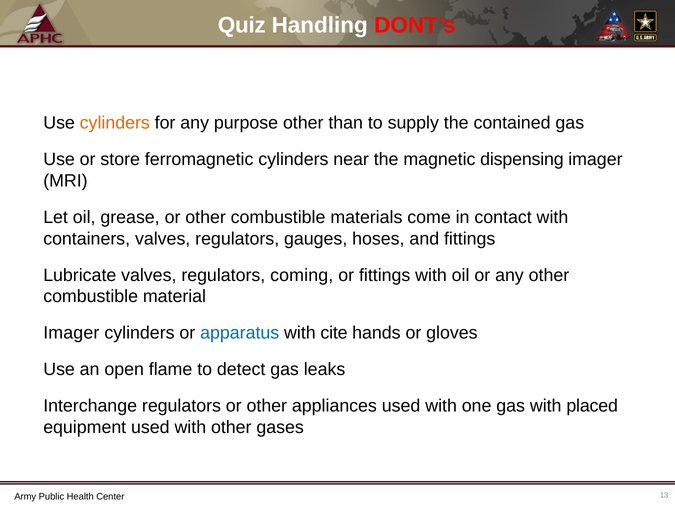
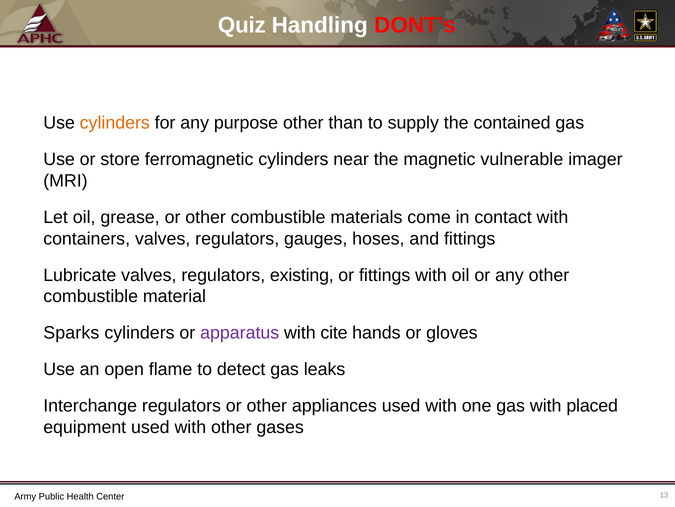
dispensing: dispensing -> vulnerable
coming: coming -> existing
Imager at (71, 332): Imager -> Sparks
apparatus colour: blue -> purple
